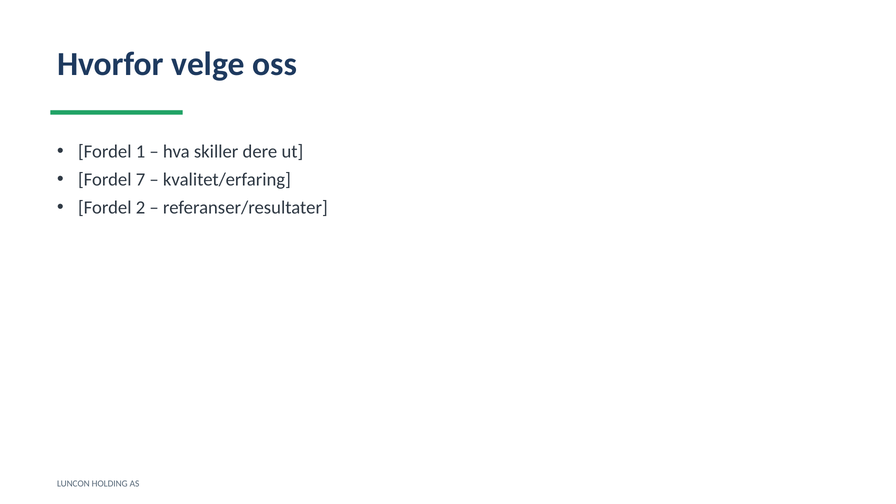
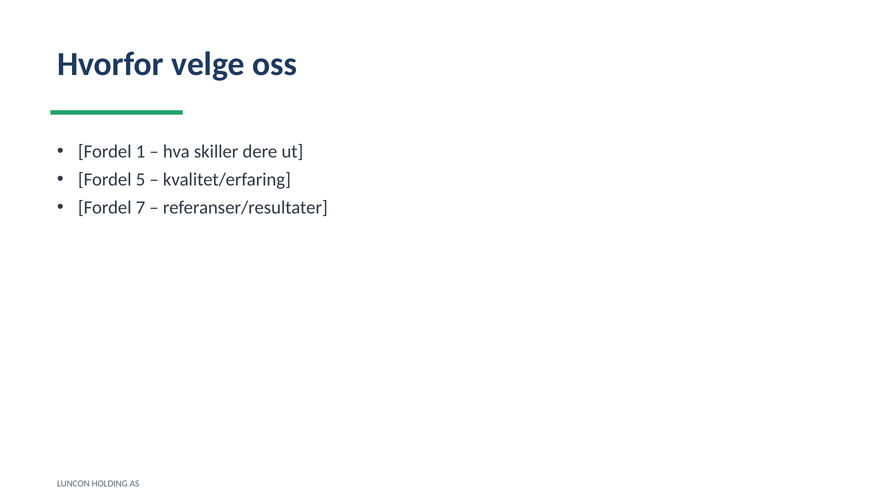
7: 7 -> 5
2: 2 -> 7
